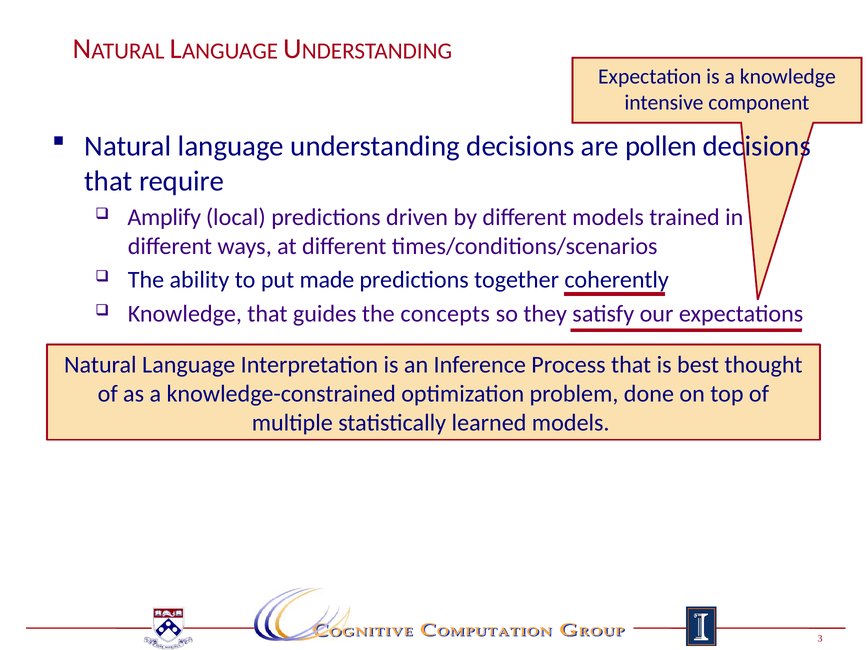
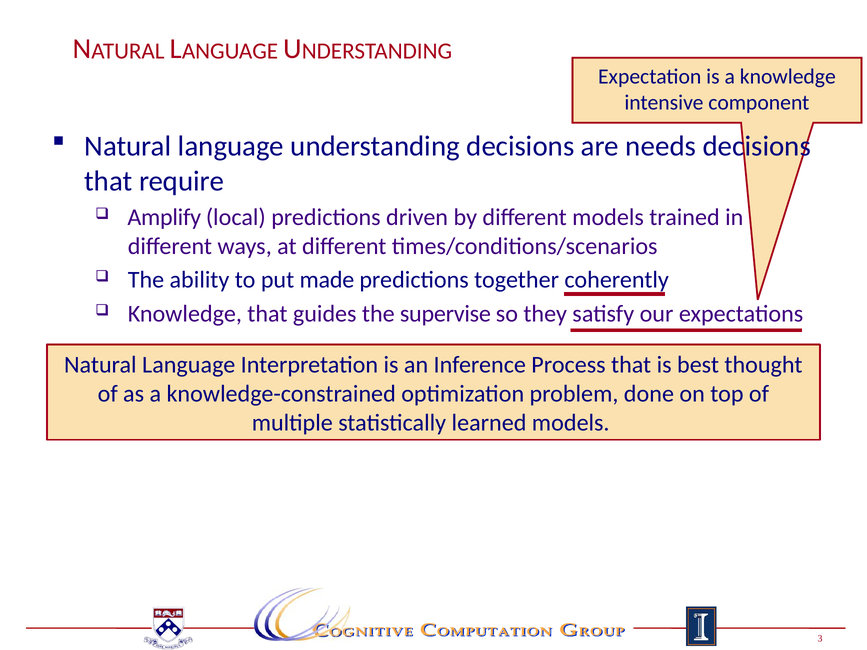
pollen: pollen -> needs
concepts: concepts -> supervise
